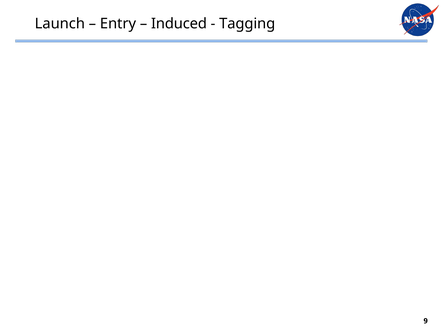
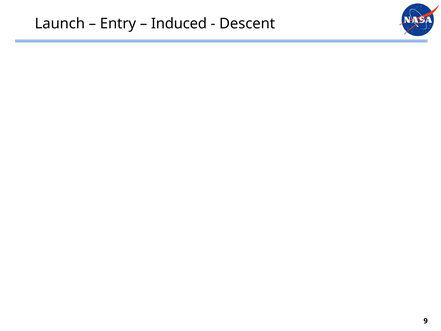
Tagging: Tagging -> Descent
